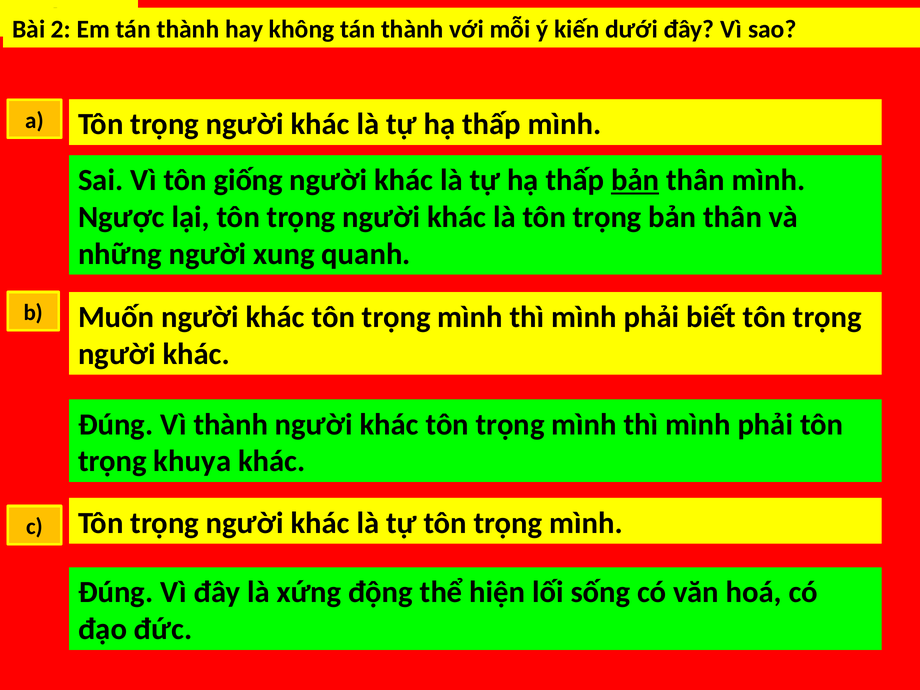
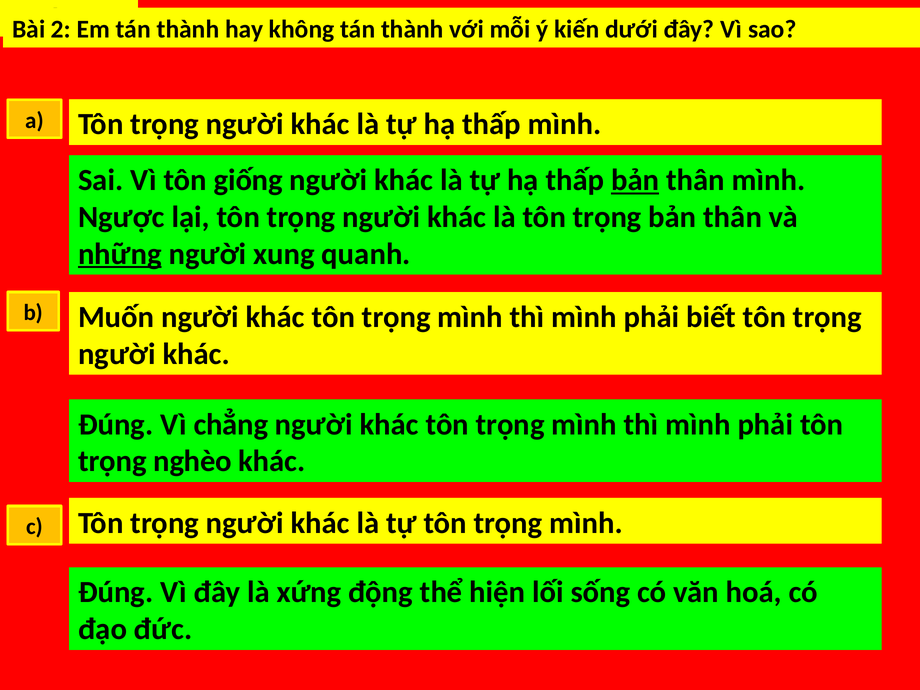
những underline: none -> present
Vì thành: thành -> chẳng
khuya: khuya -> nghèo
